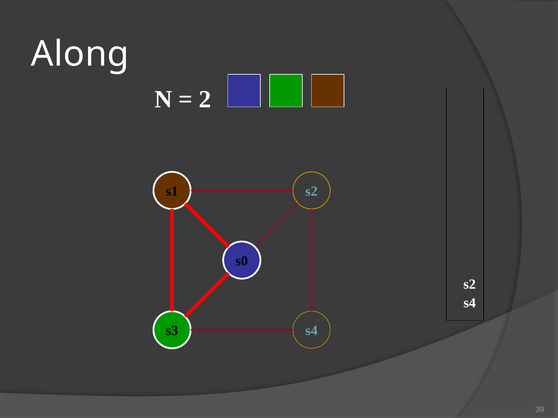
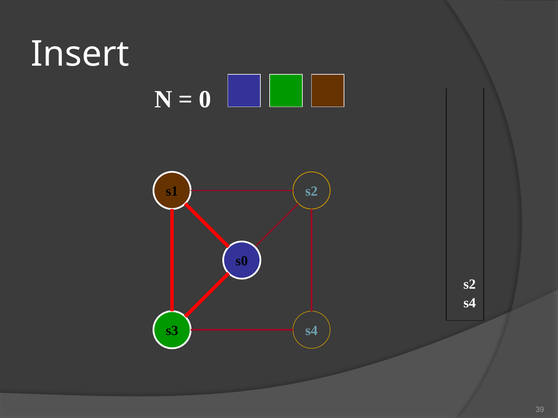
Along: Along -> Insert
2: 2 -> 0
